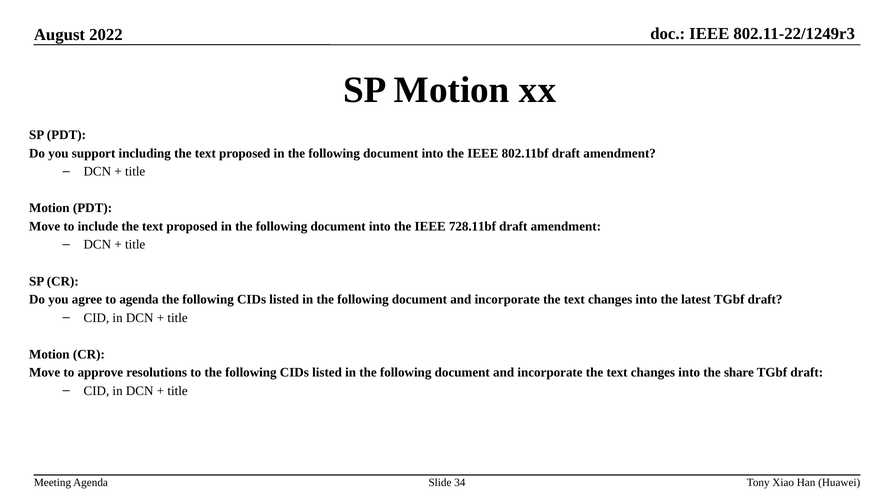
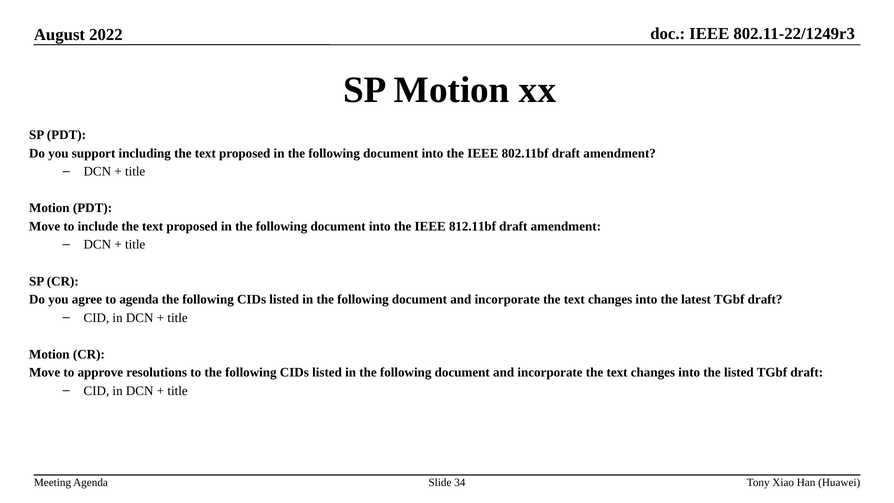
728.11bf: 728.11bf -> 812.11bf
the share: share -> listed
